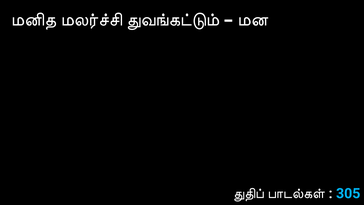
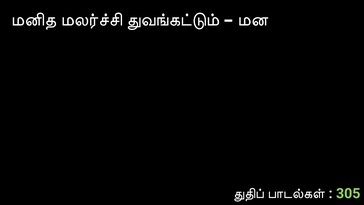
305 colour: light blue -> light green
